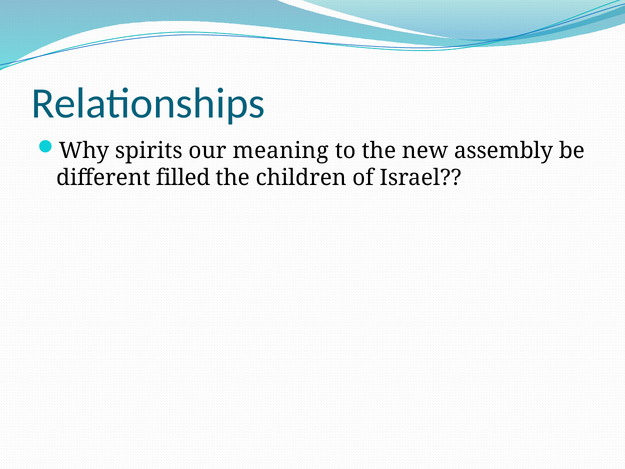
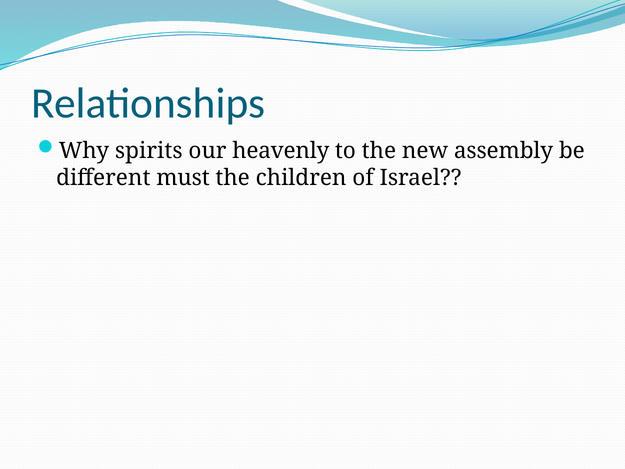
meaning: meaning -> heavenly
filled: filled -> must
